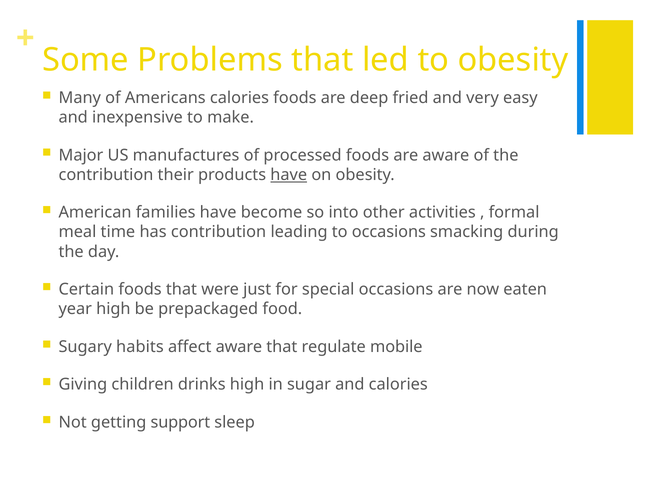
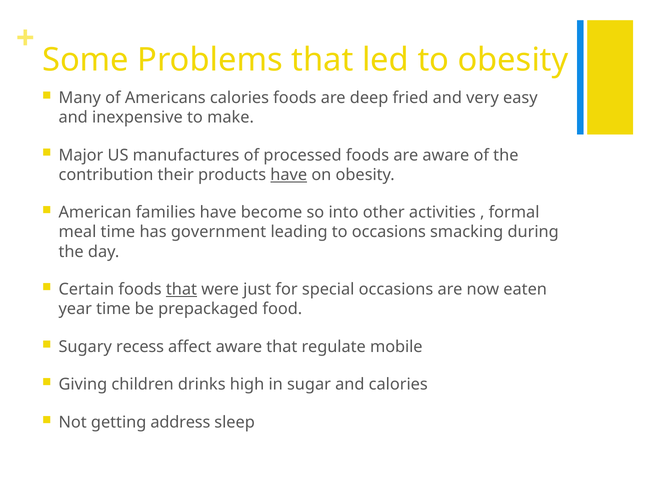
has contribution: contribution -> government
that at (181, 290) underline: none -> present
year high: high -> time
habits: habits -> recess
support: support -> address
